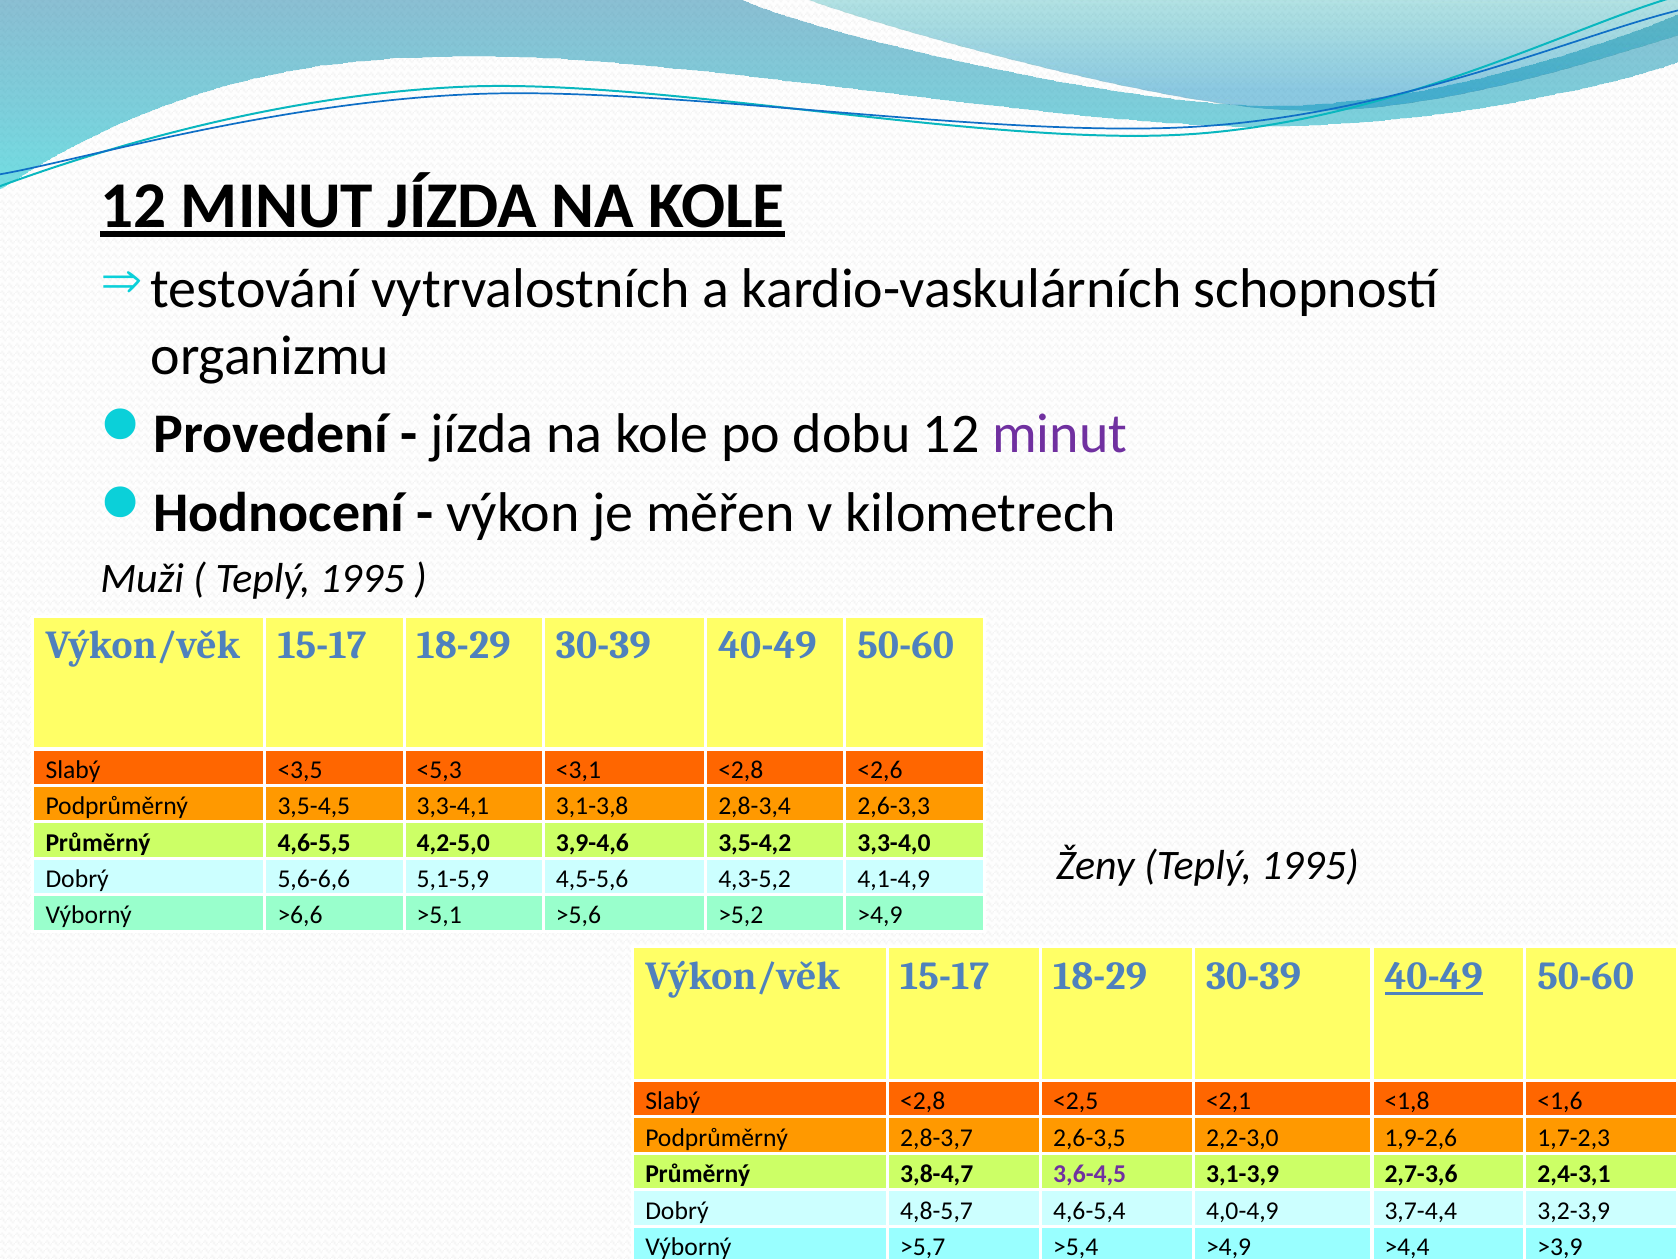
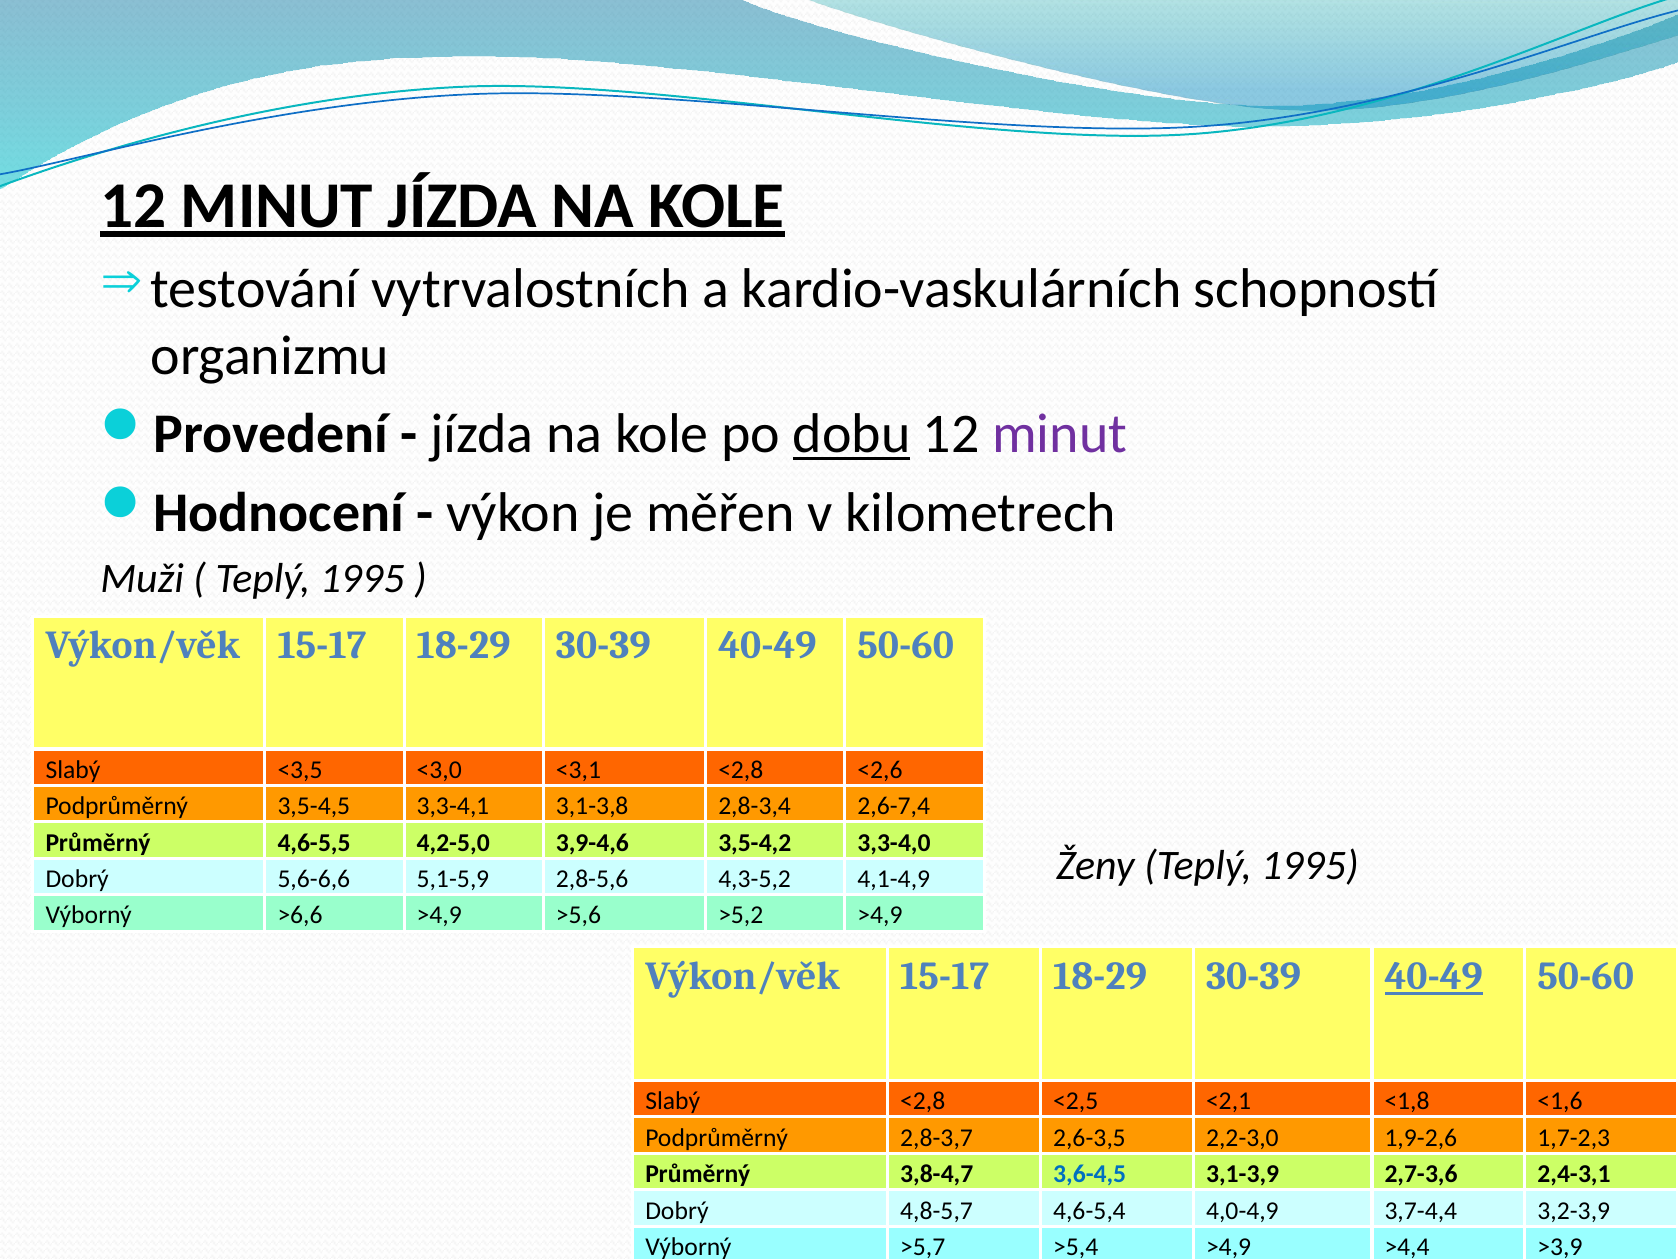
dobu underline: none -> present
<5,3: <5,3 -> <3,0
2,6-3,3: 2,6-3,3 -> 2,6-7,4
4,5-5,6: 4,5-5,6 -> 2,8-5,6
>6,6 >5,1: >5,1 -> >4,9
3,6-4,5 colour: purple -> blue
